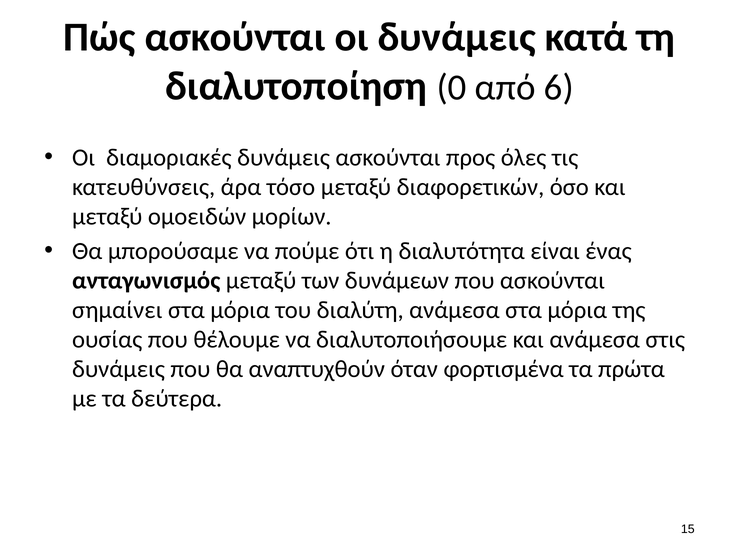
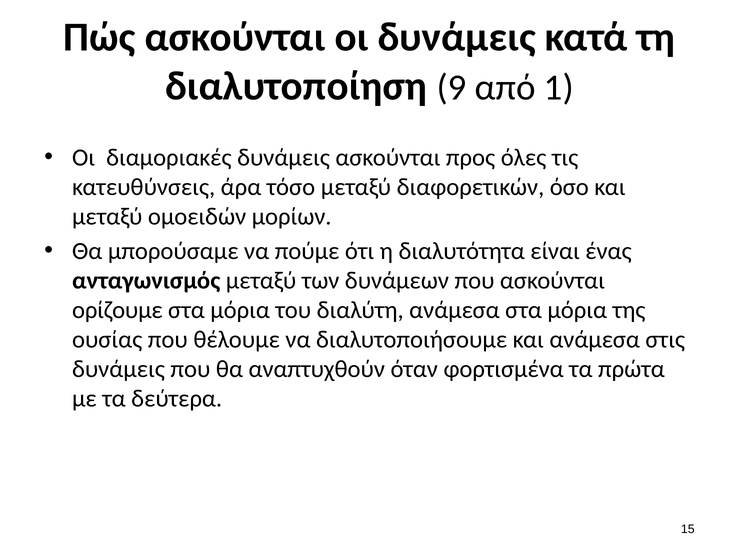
0: 0 -> 9
6: 6 -> 1
σημαίνει: σημαίνει -> ορίζουμε
